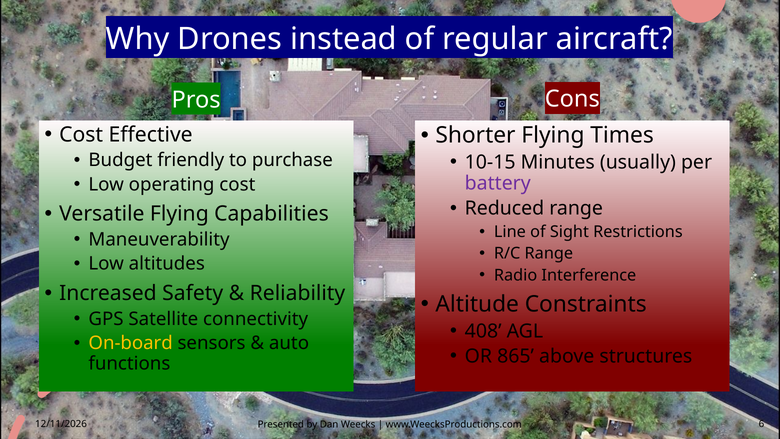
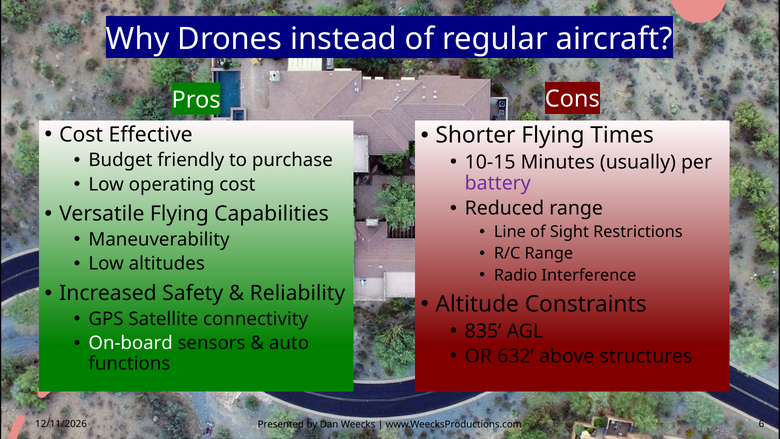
408: 408 -> 835
On-board colour: yellow -> white
865: 865 -> 632
